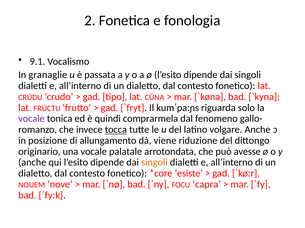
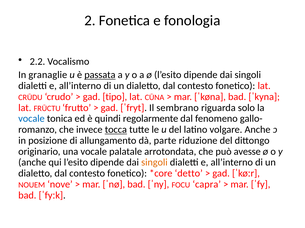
9.1: 9.1 -> 2.2
passata underline: none -> present
kumˈpaːɲs: kumˈpaːɲs -> sembrano
vocale at (31, 119) colour: purple -> blue
comprarmela: comprarmela -> regolarmente
viene: viene -> parte
esiste: esiste -> detto
